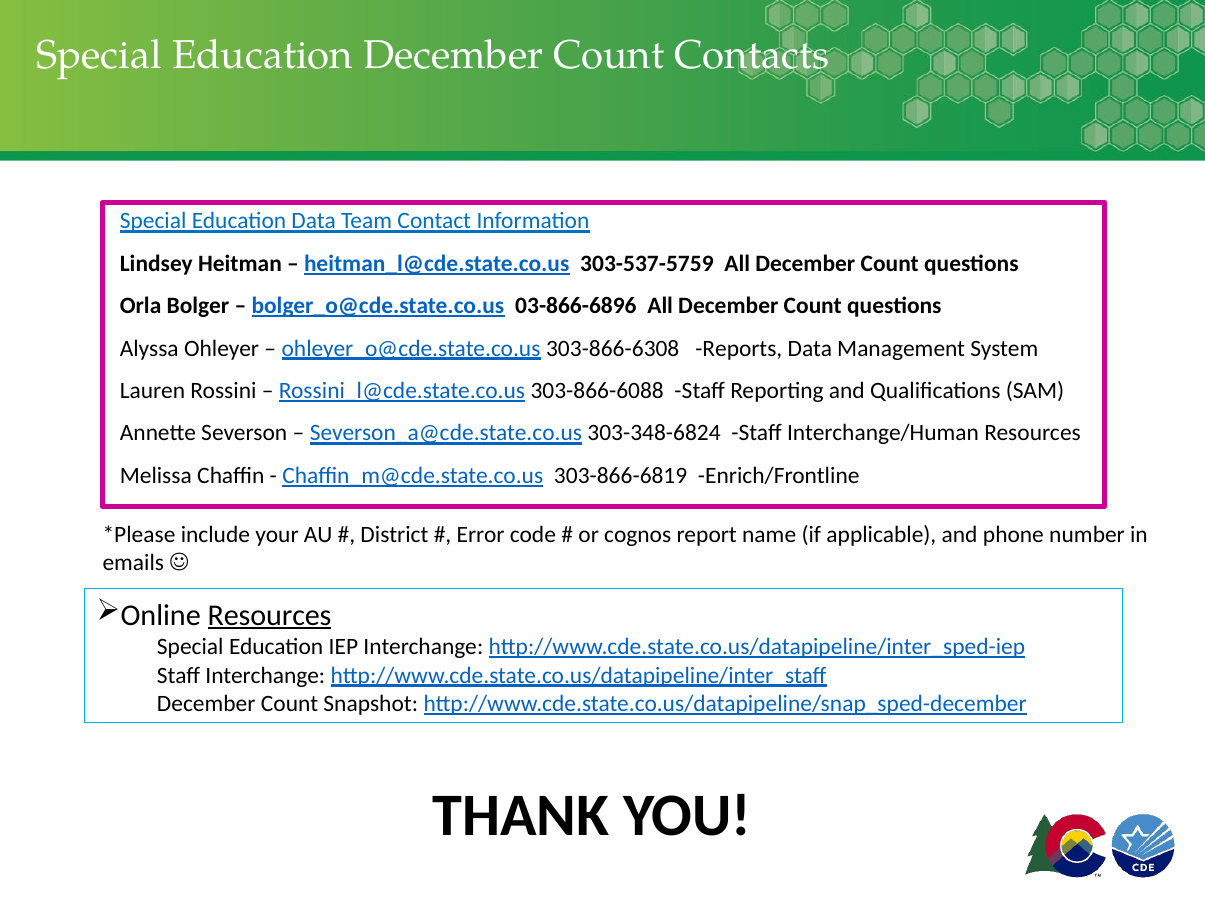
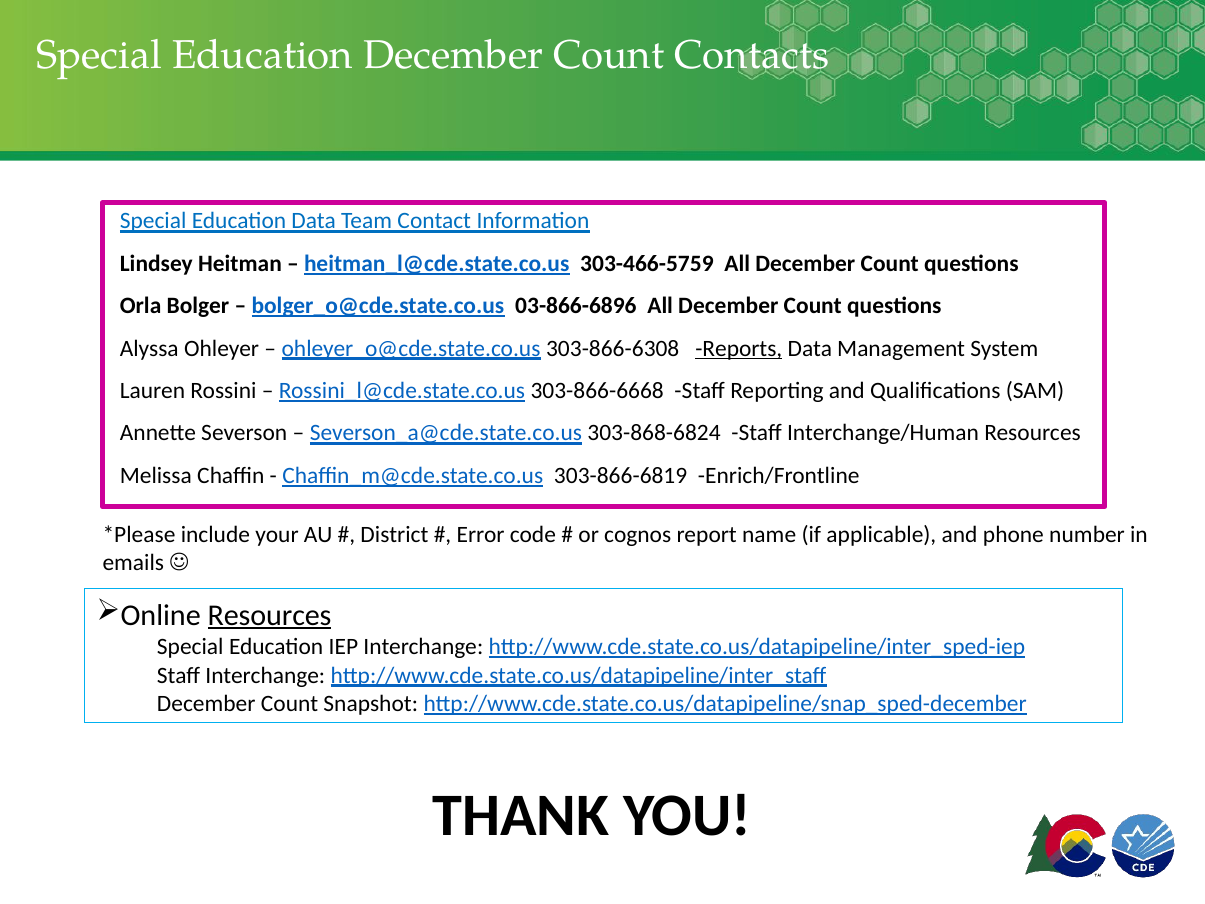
303-537-5759: 303-537-5759 -> 303-466-5759
Reports underline: none -> present
303-866-6088: 303-866-6088 -> 303-866-6668
303-348-6824: 303-348-6824 -> 303-868-6824
